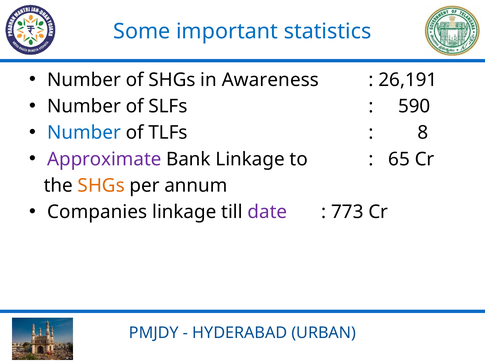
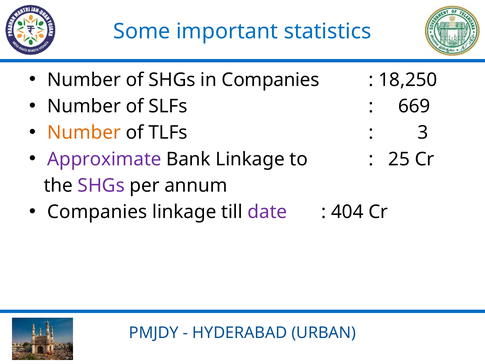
in Awareness: Awareness -> Companies
26,191: 26,191 -> 18,250
590: 590 -> 669
Number at (84, 133) colour: blue -> orange
8: 8 -> 3
65: 65 -> 25
SHGs at (101, 185) colour: orange -> purple
773: 773 -> 404
